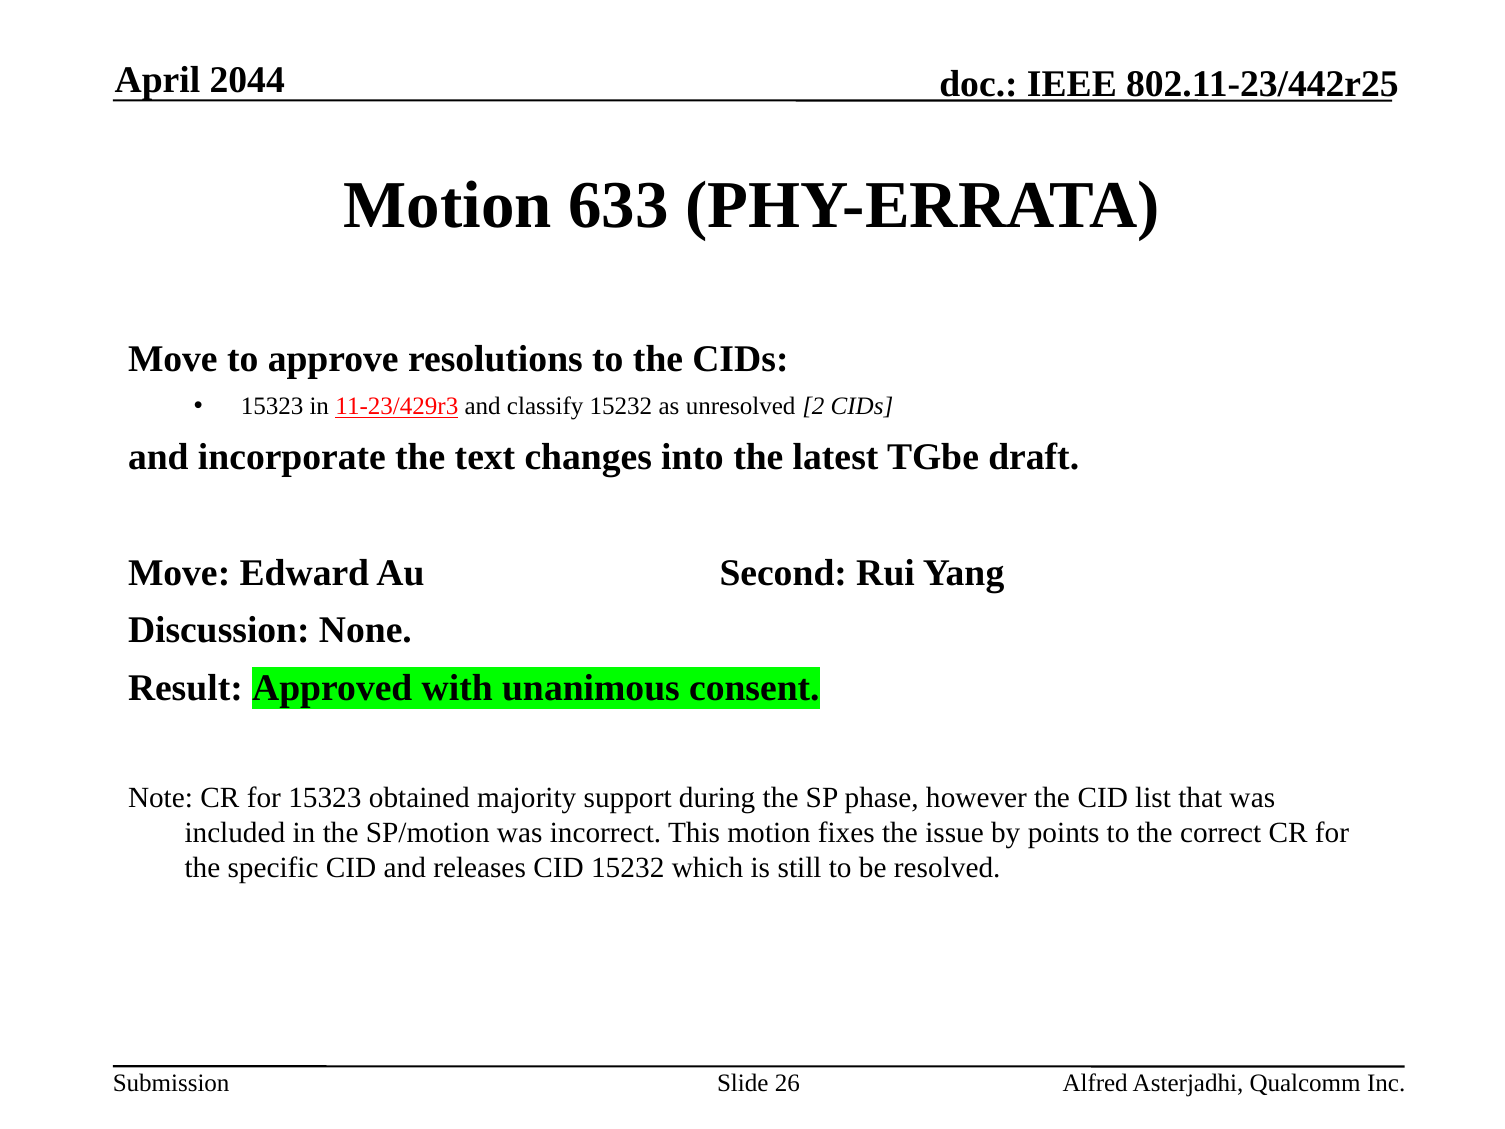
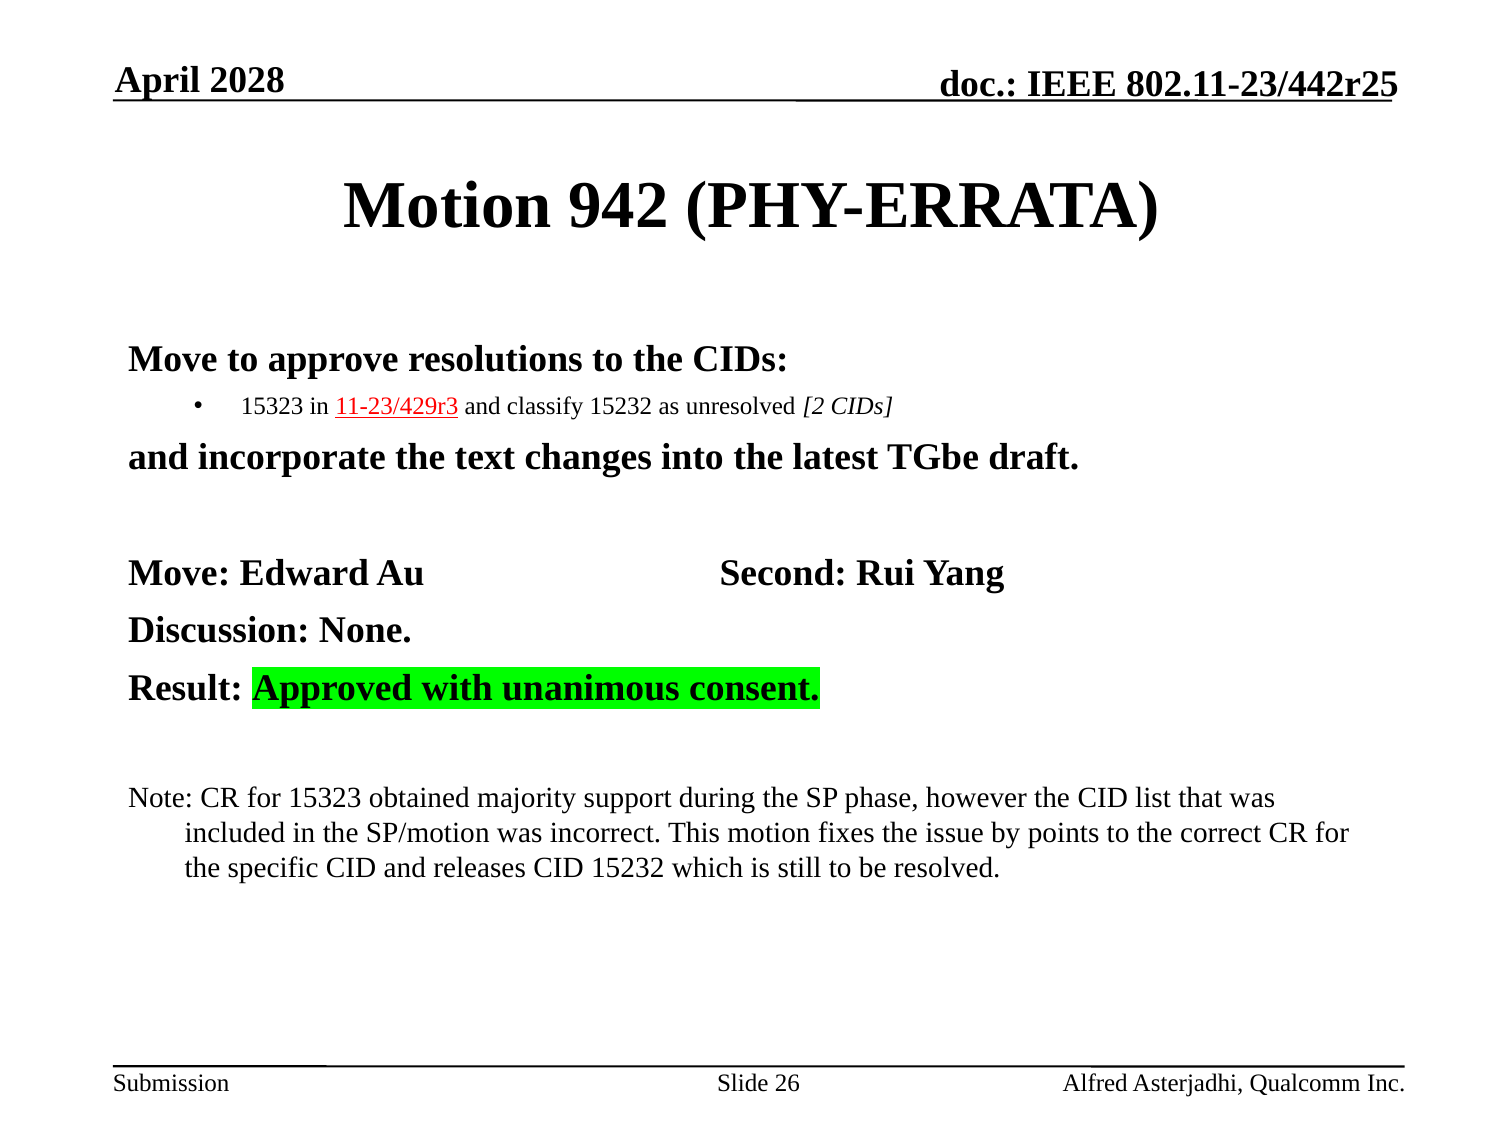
2044: 2044 -> 2028
633: 633 -> 942
